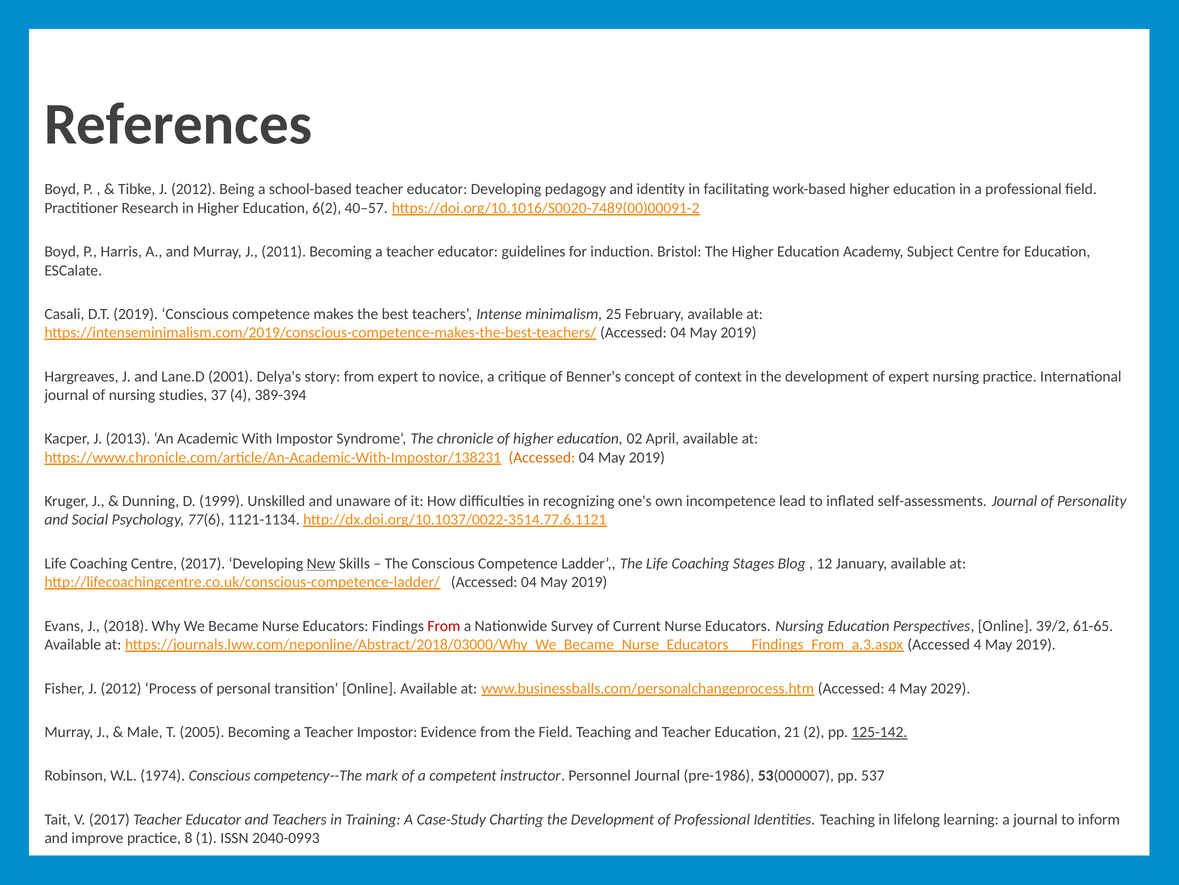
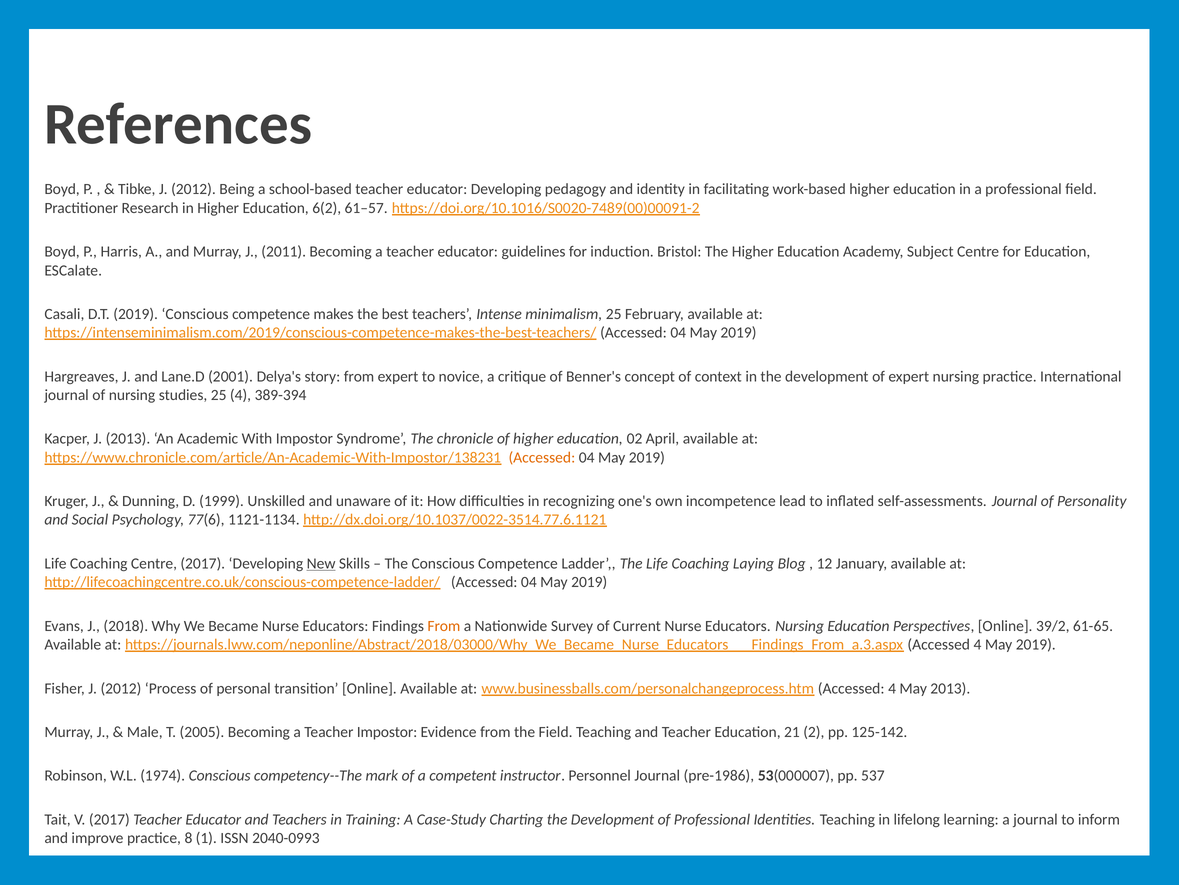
40–57: 40–57 -> 61–57
studies 37: 37 -> 25
Stages: Stages -> Laying
From at (444, 625) colour: red -> orange
May 2029: 2029 -> 2013
125-142 underline: present -> none
